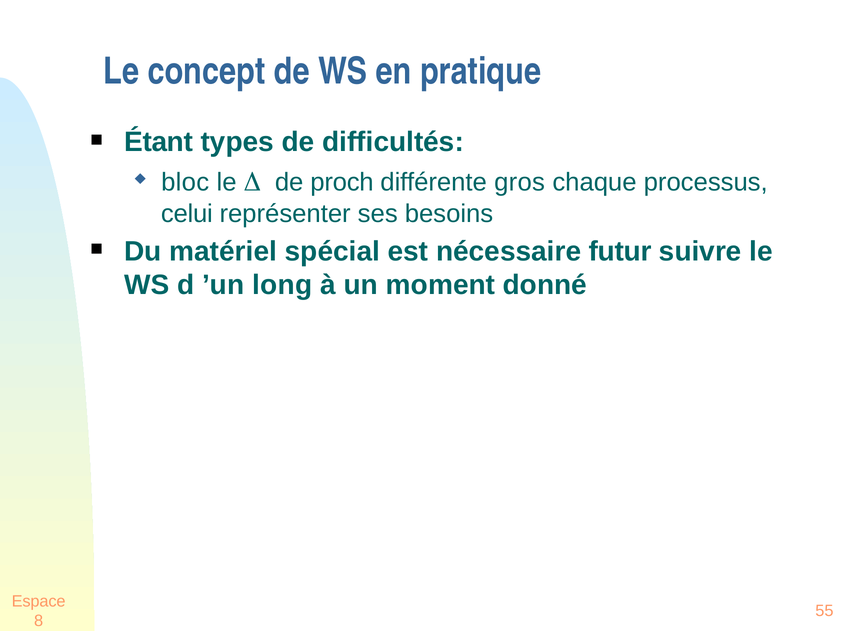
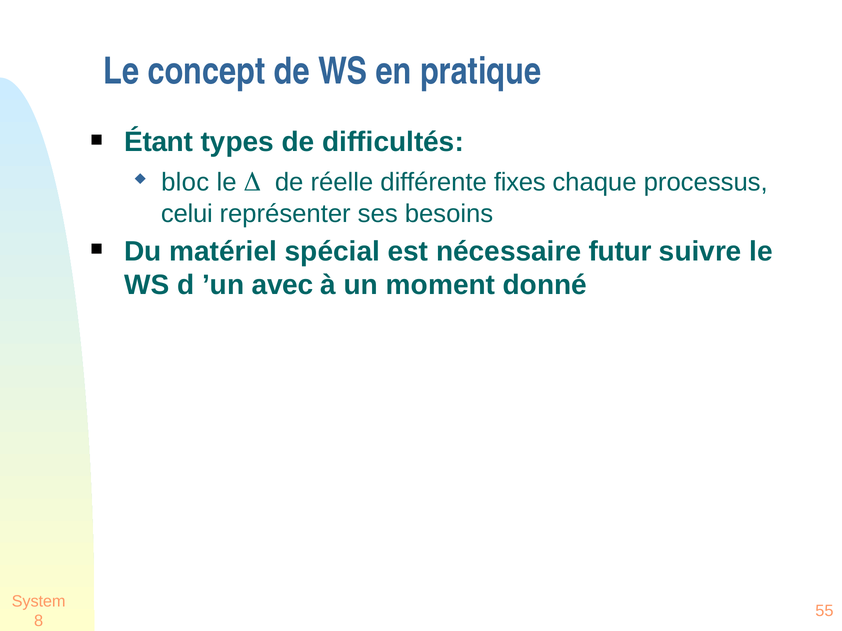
proch: proch -> réelle
gros: gros -> fixes
long: long -> avec
Espace: Espace -> System
